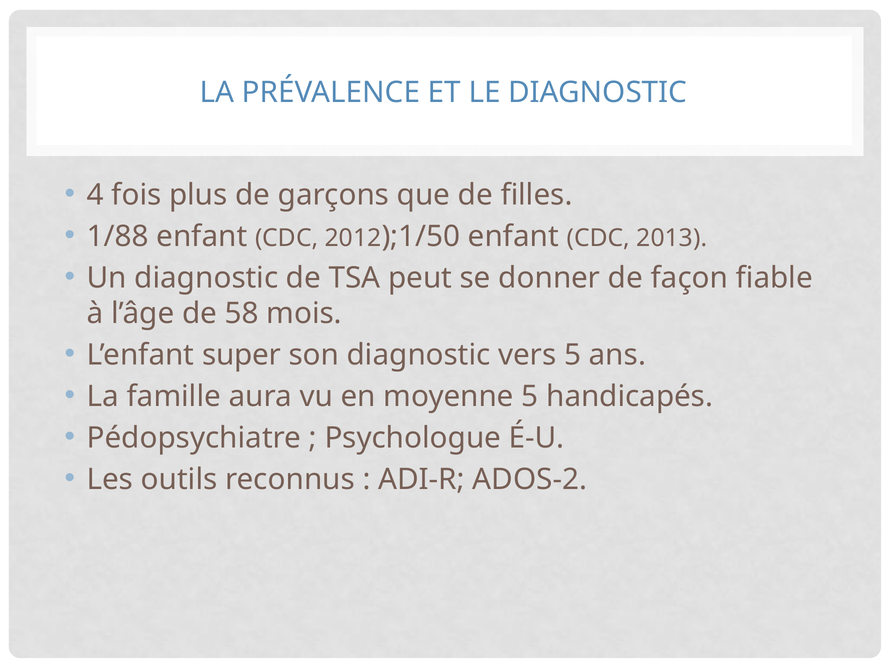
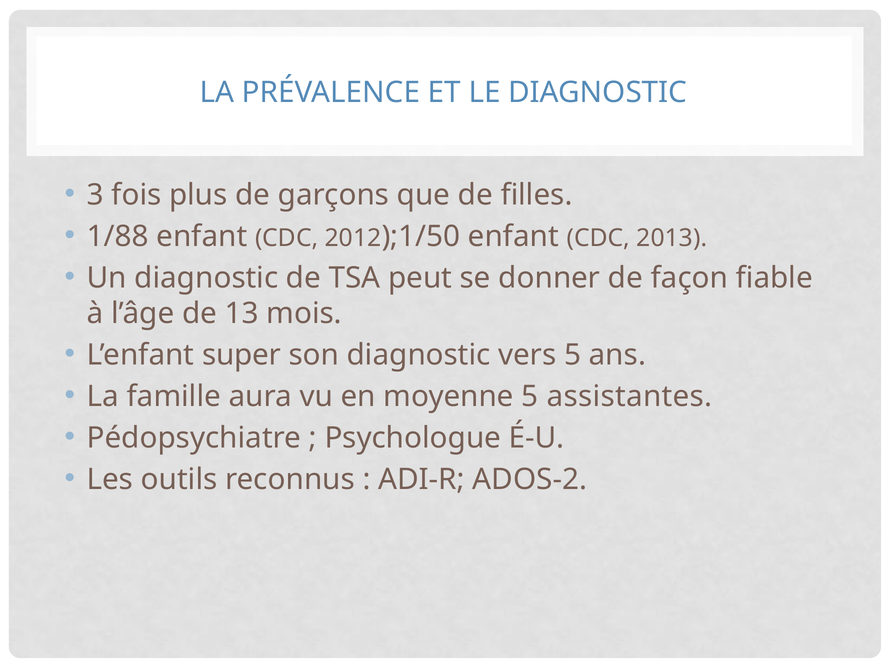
4: 4 -> 3
58: 58 -> 13
handicapés: handicapés -> assistantes
